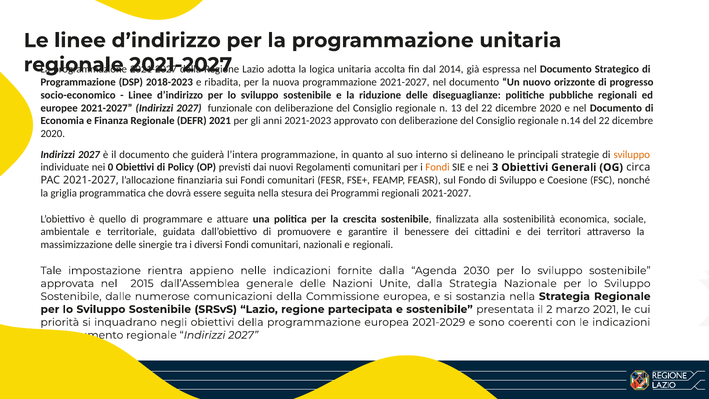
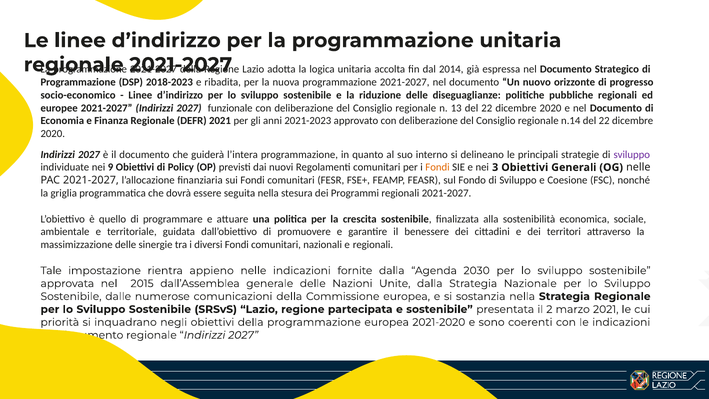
sviluppo at (632, 154) colour: orange -> purple
0: 0 -> 9
OG circa: circa -> nelle
2021-2029: 2021-2029 -> 2021-2020
